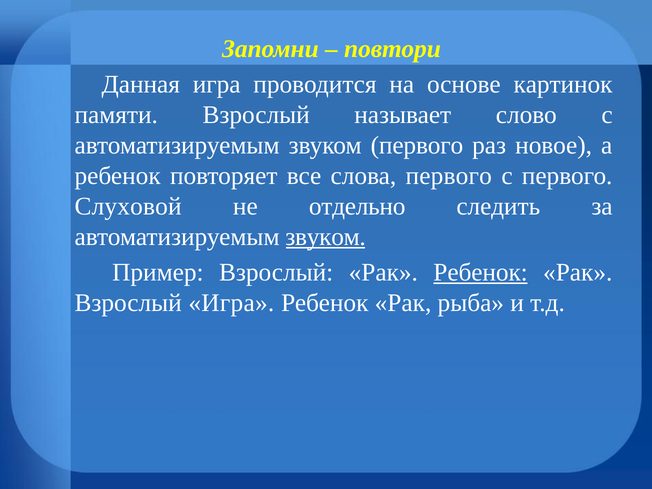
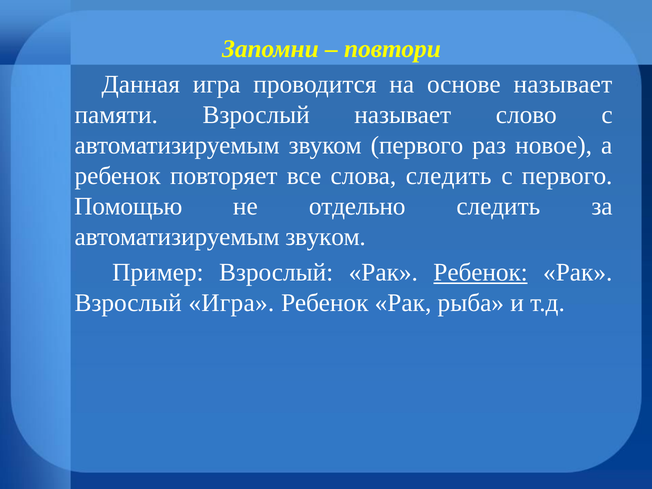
основе картинок: картинок -> называет
слова первого: первого -> следить
Слуховой: Слуховой -> Помощью
звуком at (326, 237) underline: present -> none
